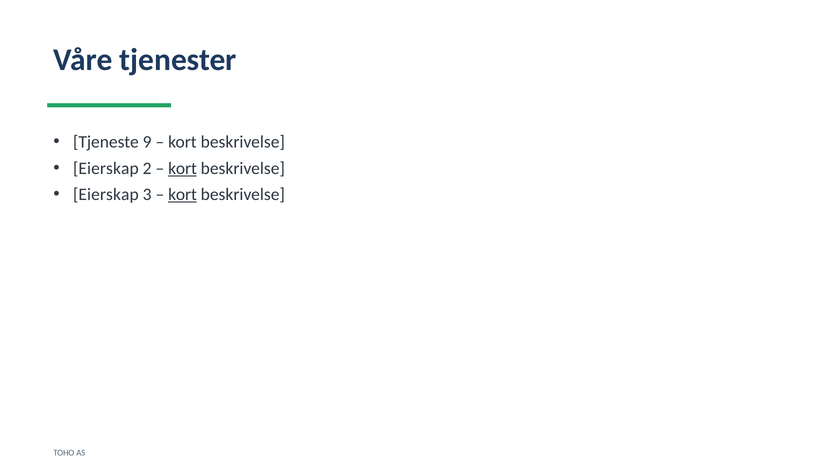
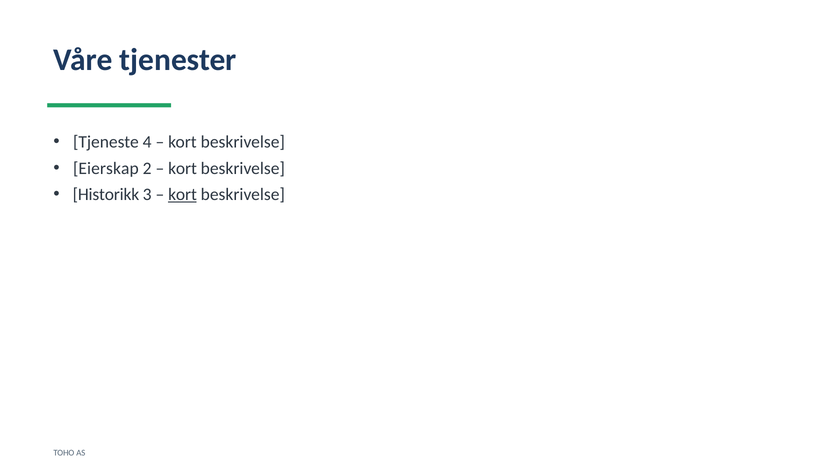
9: 9 -> 4
kort at (183, 168) underline: present -> none
Eierskap at (106, 195): Eierskap -> Historikk
